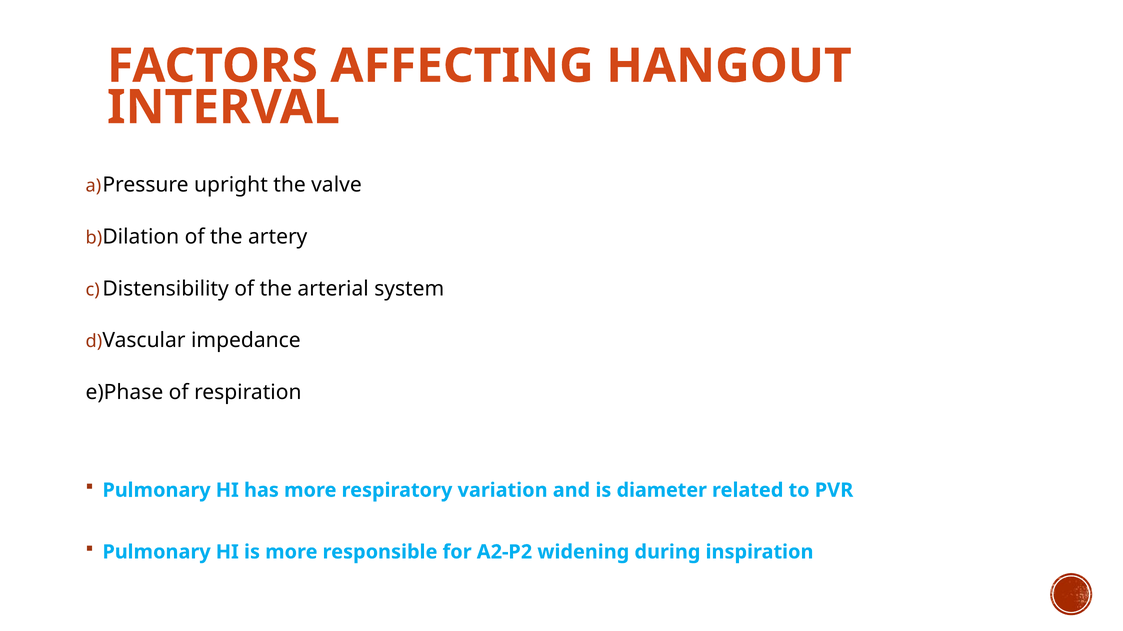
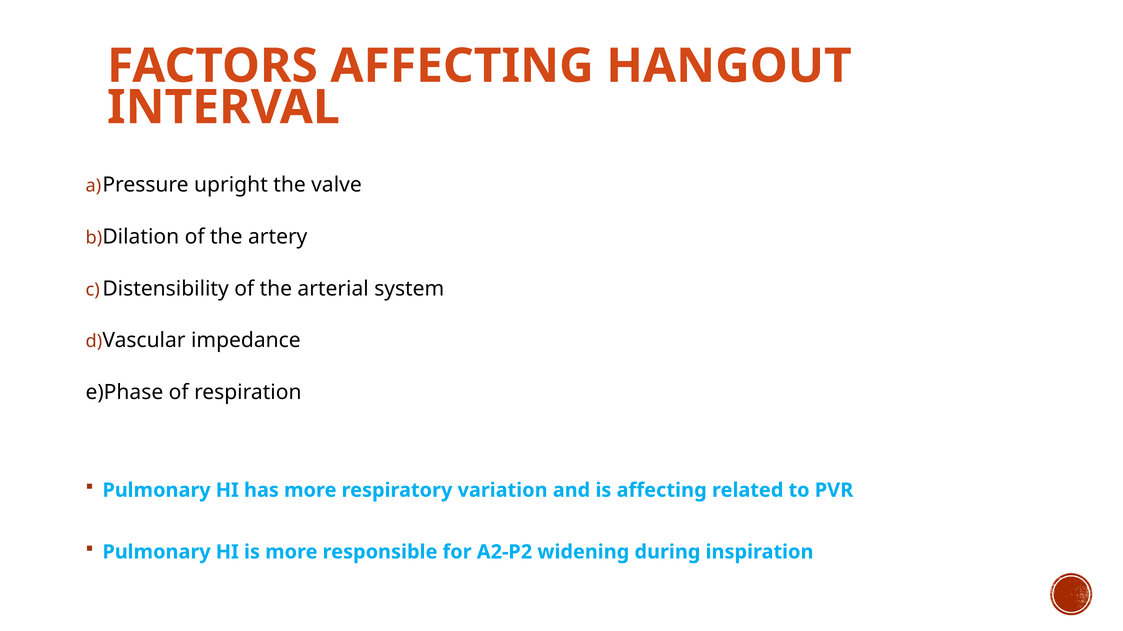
is diameter: diameter -> affecting
